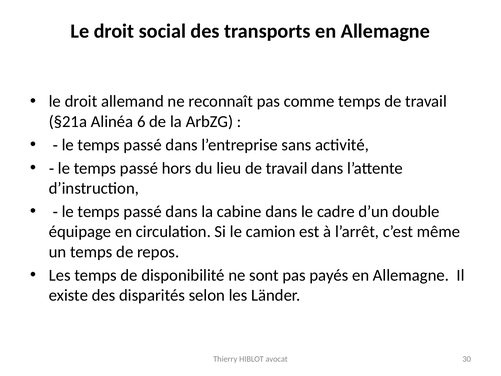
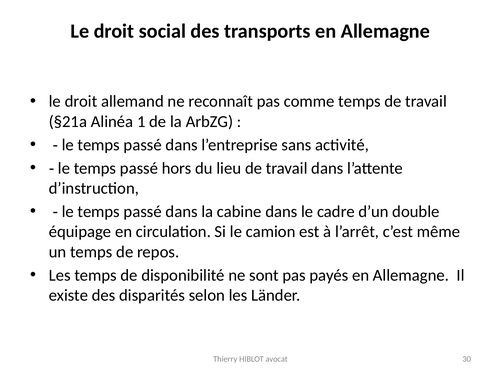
6: 6 -> 1
